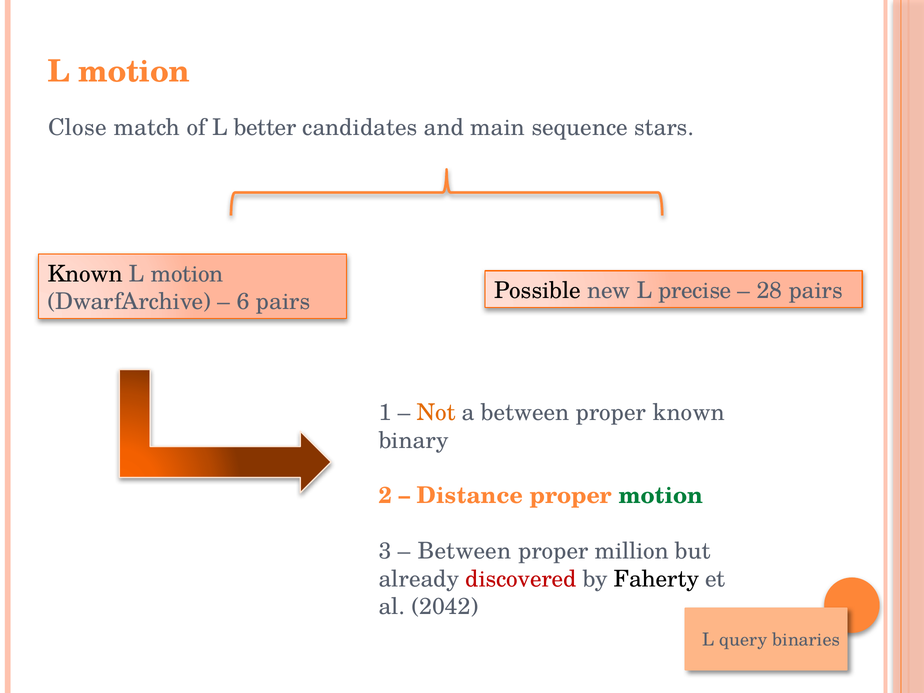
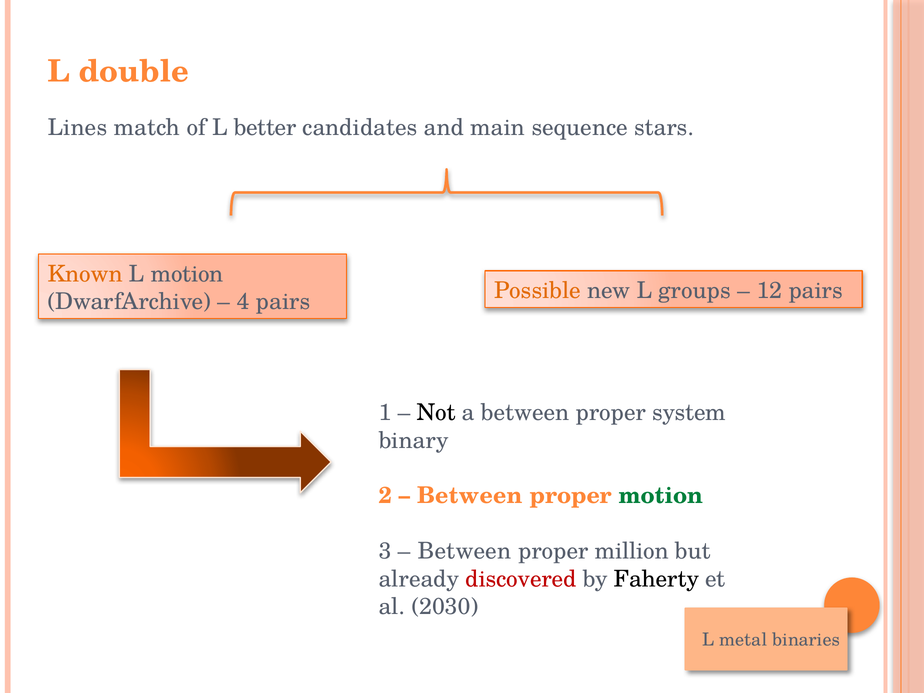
motion at (134, 71): motion -> double
Close: Close -> Lines
Known at (85, 274) colour: black -> orange
6: 6 -> 4
Possible colour: black -> orange
precise: precise -> groups
28: 28 -> 12
Not colour: orange -> black
proper known: known -> system
Distance at (470, 496): Distance -> Between
2042: 2042 -> 2030
query: query -> metal
